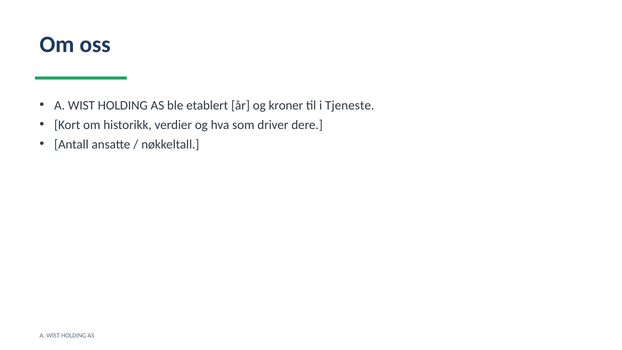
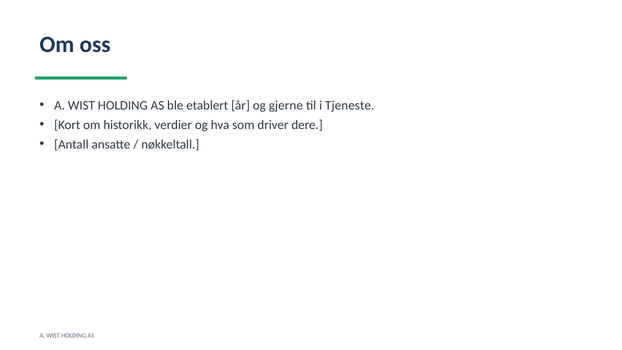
kroner: kroner -> gjerne
